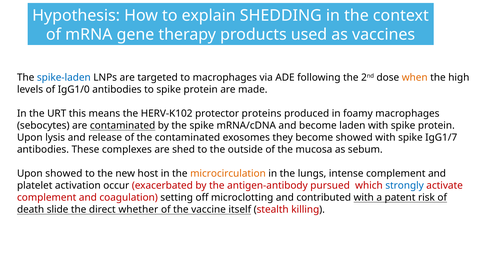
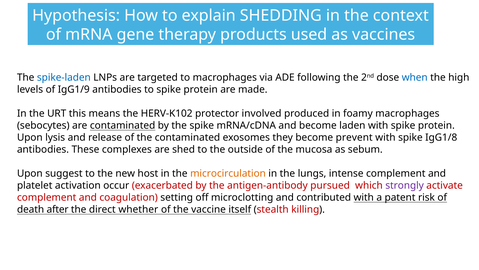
when colour: orange -> blue
IgG1/0: IgG1/0 -> IgG1/9
proteins: proteins -> involved
become showed: showed -> prevent
IgG1/7: IgG1/7 -> IgG1/8
Upon showed: showed -> suggest
strongly colour: blue -> purple
slide: slide -> after
